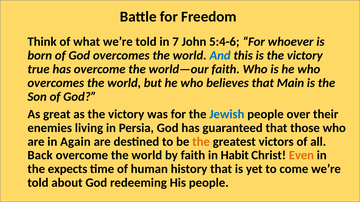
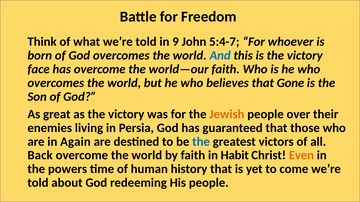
7: 7 -> 9
5:4-6: 5:4-6 -> 5:4-7
true: true -> face
Main: Main -> Gone
Jewish colour: blue -> orange
the at (201, 142) colour: orange -> blue
expects: expects -> powers
